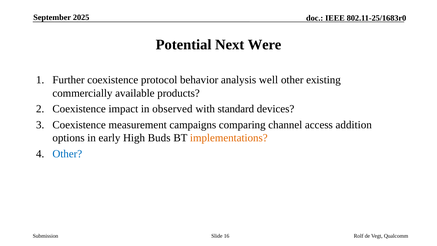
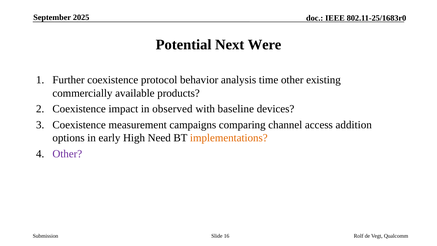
well: well -> time
standard: standard -> baseline
Buds: Buds -> Need
Other at (67, 154) colour: blue -> purple
